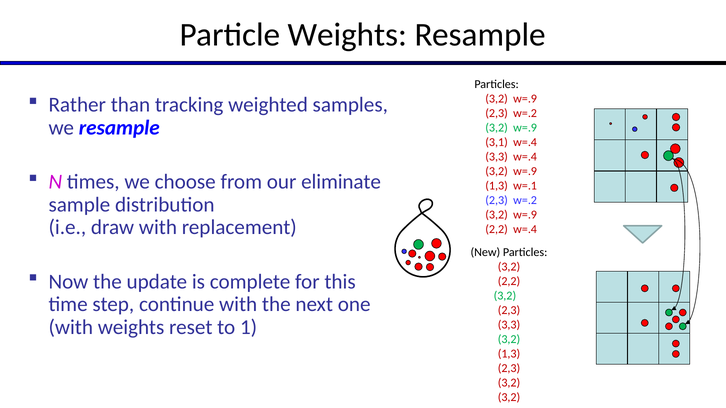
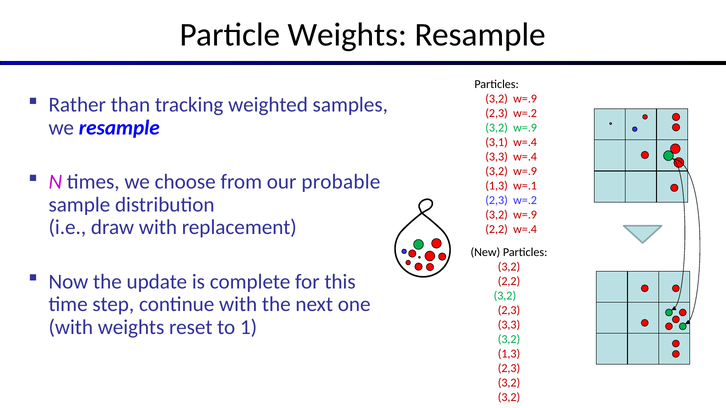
eliminate: eliminate -> probable
